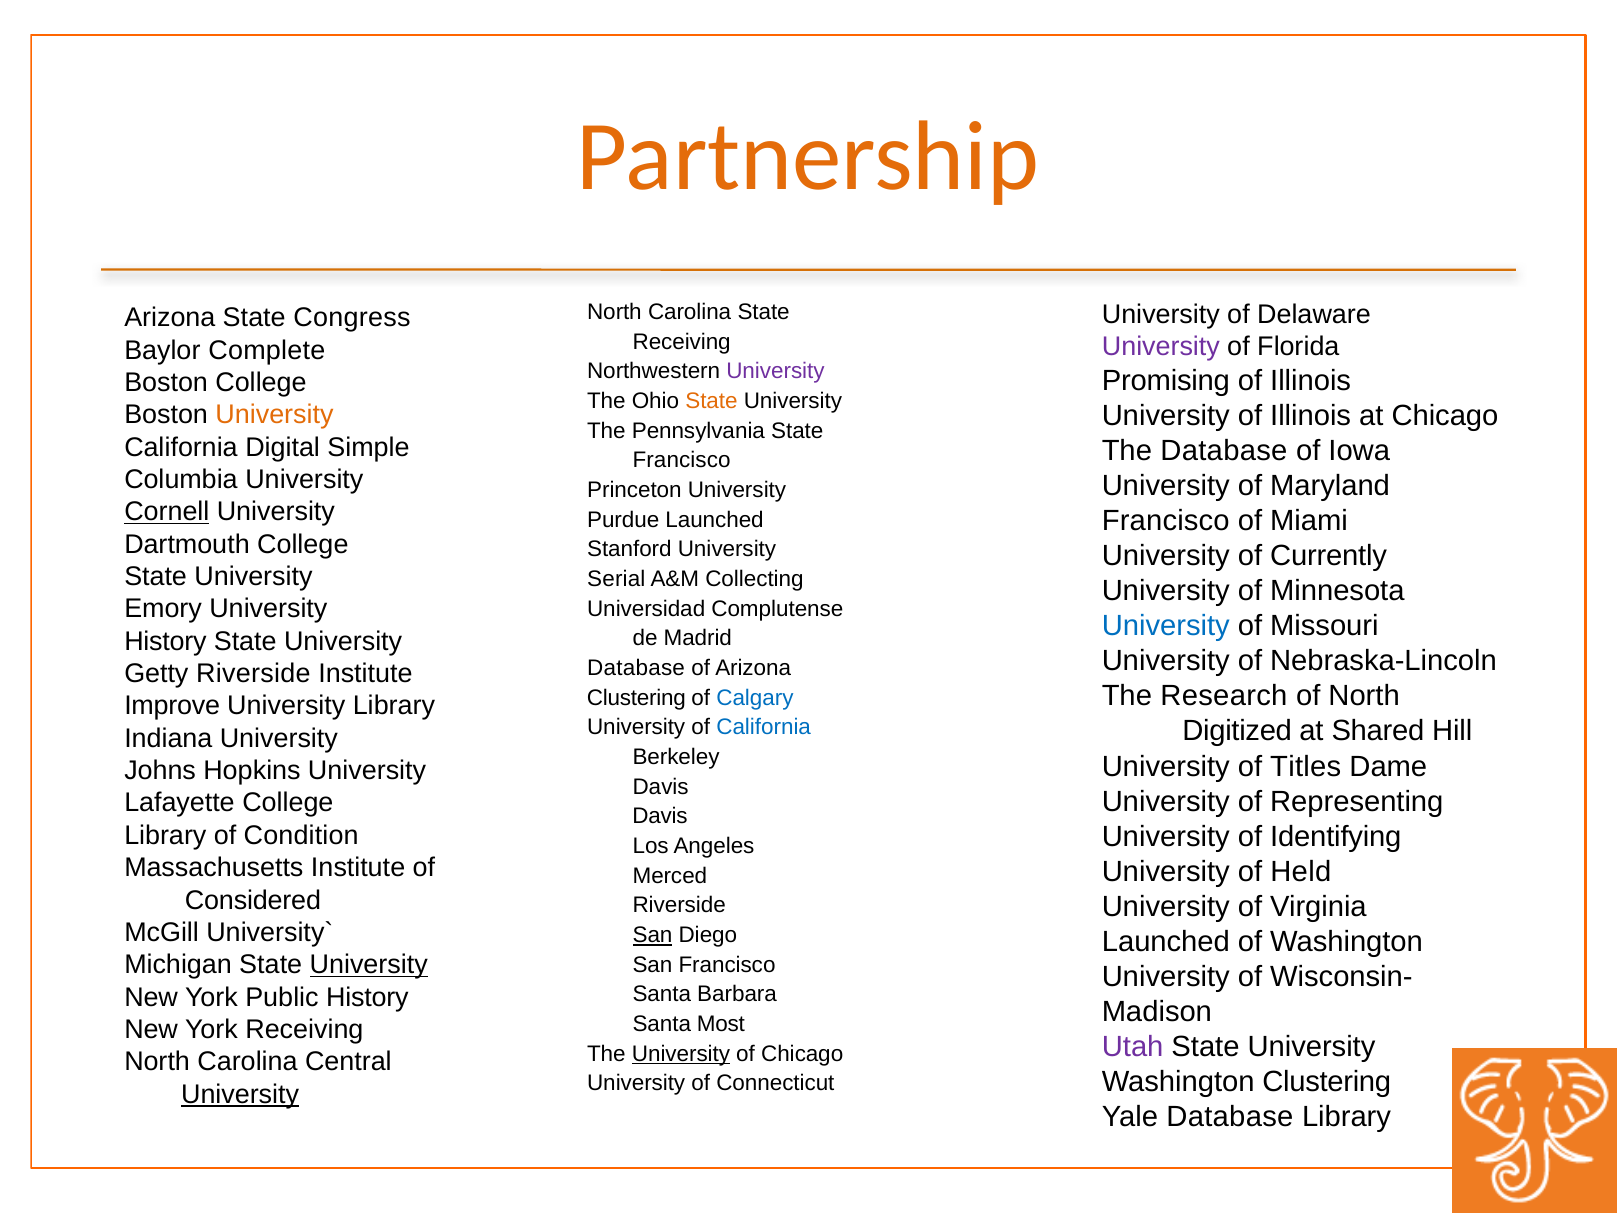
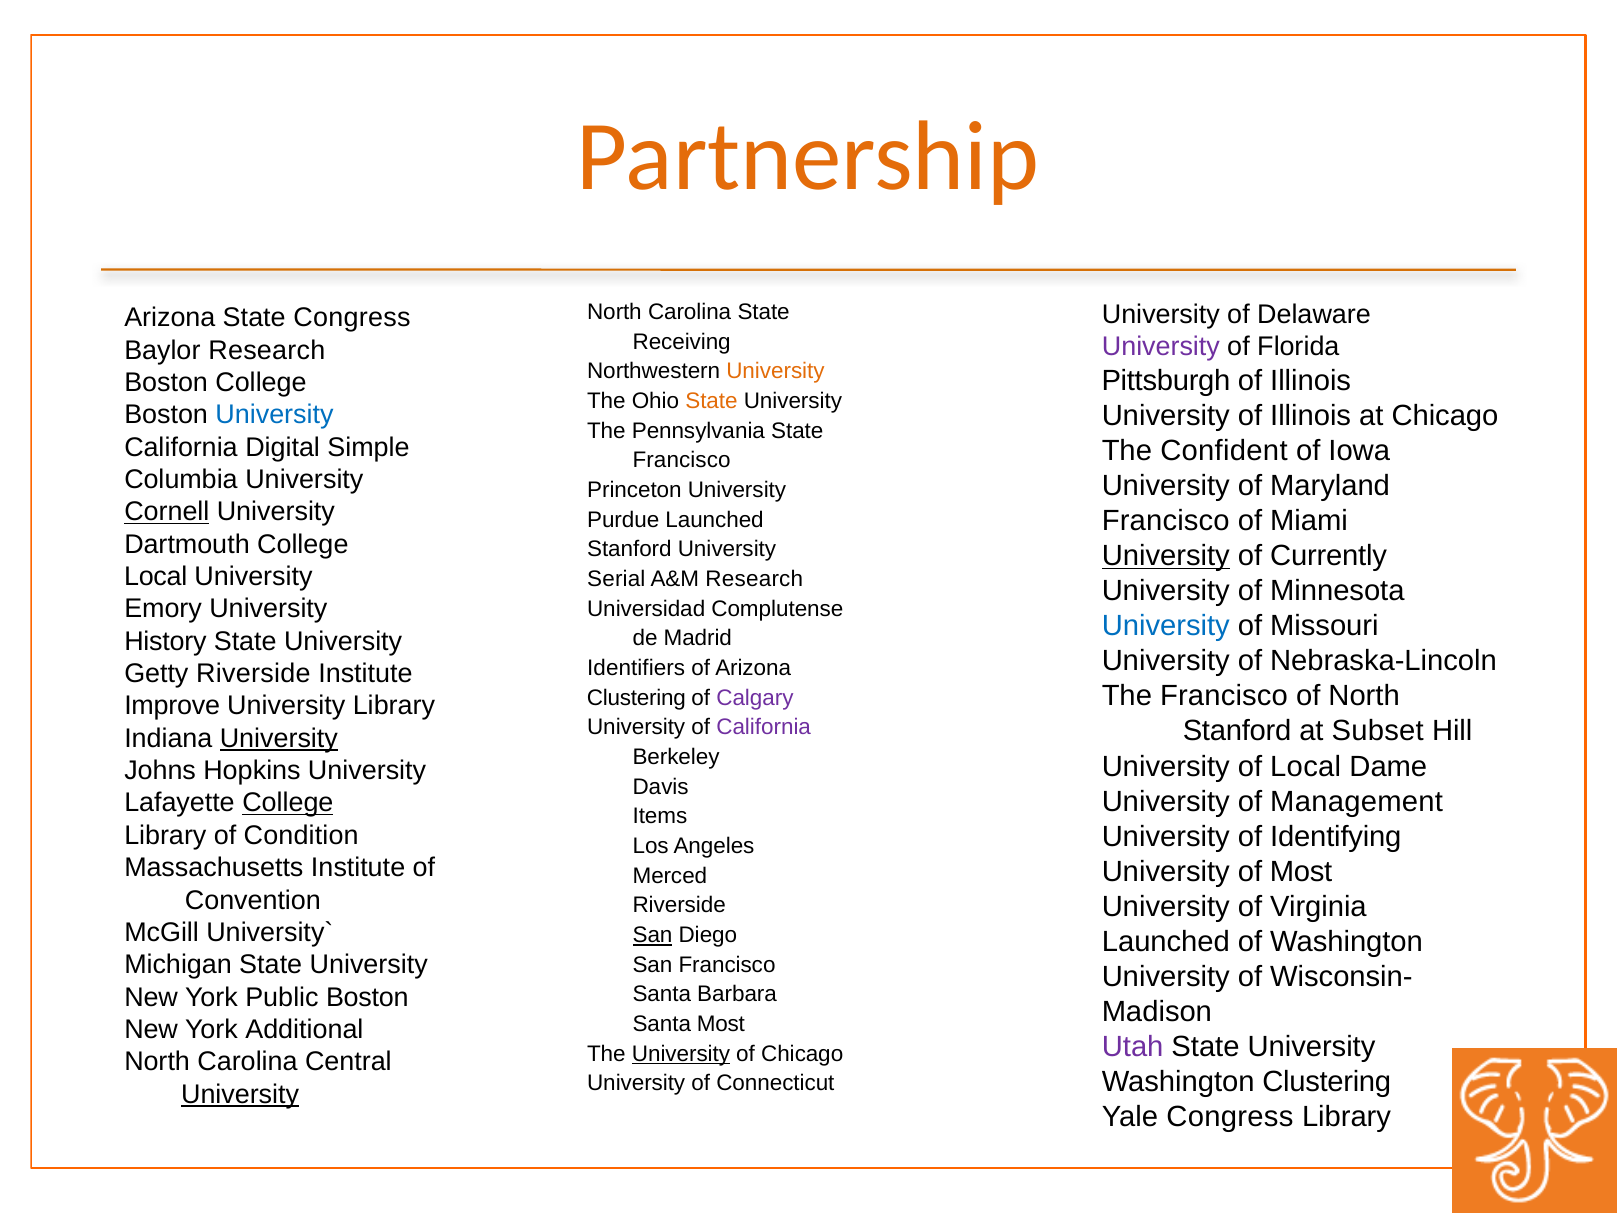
Baylor Complete: Complete -> Research
University at (775, 371) colour: purple -> orange
Promising: Promising -> Pittsburgh
University at (274, 415) colour: orange -> blue
The Database: Database -> Confident
University at (1166, 556) underline: none -> present
State at (156, 577): State -> Local
A&M Collecting: Collecting -> Research
Database at (636, 668): Database -> Identifiers
The Research: Research -> Francisco
Calgary colour: blue -> purple
California at (764, 727) colour: blue -> purple
Digitized at (1237, 731): Digitized -> Stanford
Shared: Shared -> Subset
University at (279, 738) underline: none -> present
of Titles: Titles -> Local
Representing: Representing -> Management
College at (288, 803) underline: none -> present
Davis at (660, 816): Davis -> Items
of Held: Held -> Most
Considered: Considered -> Convention
University at (369, 965) underline: present -> none
Public History: History -> Boston
York Receiving: Receiving -> Additional
Yale Database: Database -> Congress
